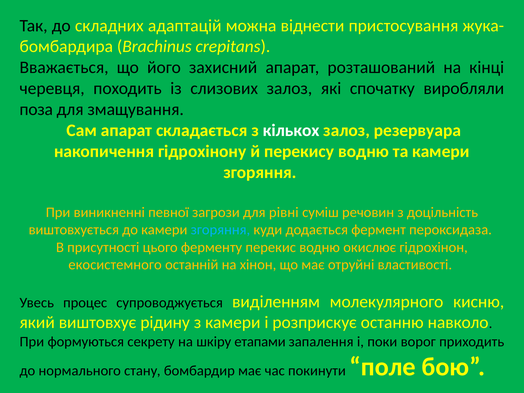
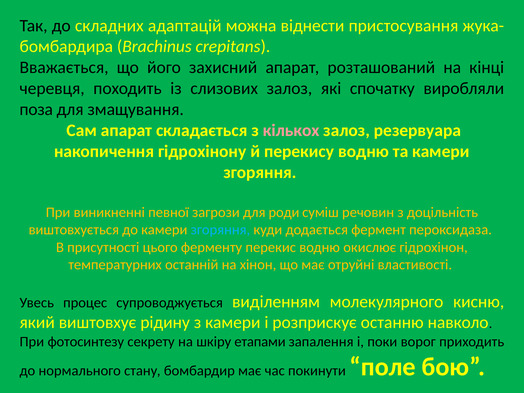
кількох colour: white -> pink
рівні: рівні -> роди
екосистемного: екосистемного -> температурних
формуються: формуються -> фотосинтезу
